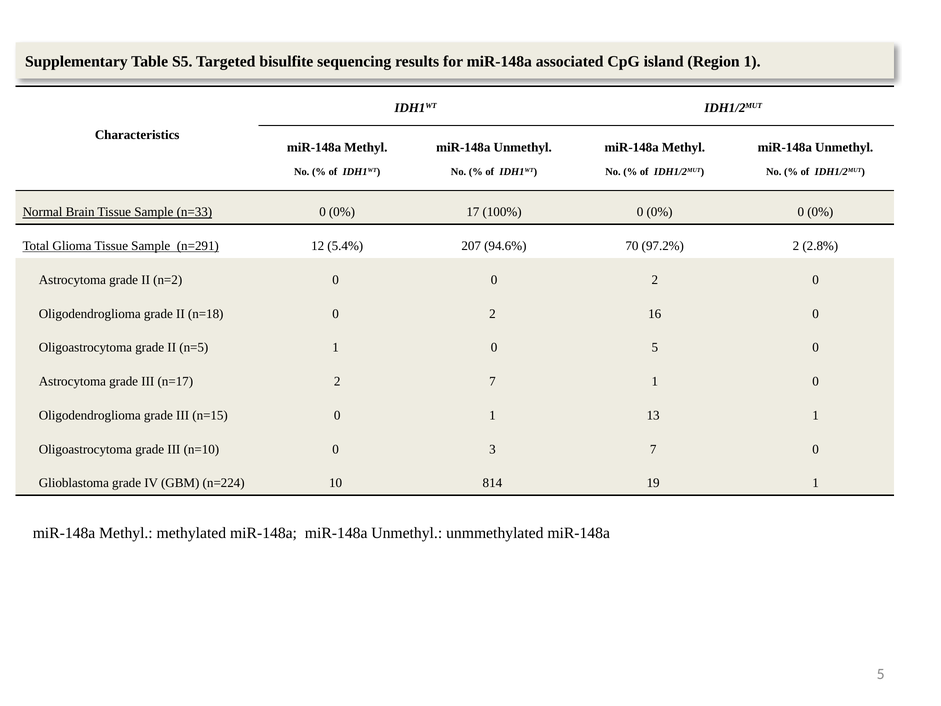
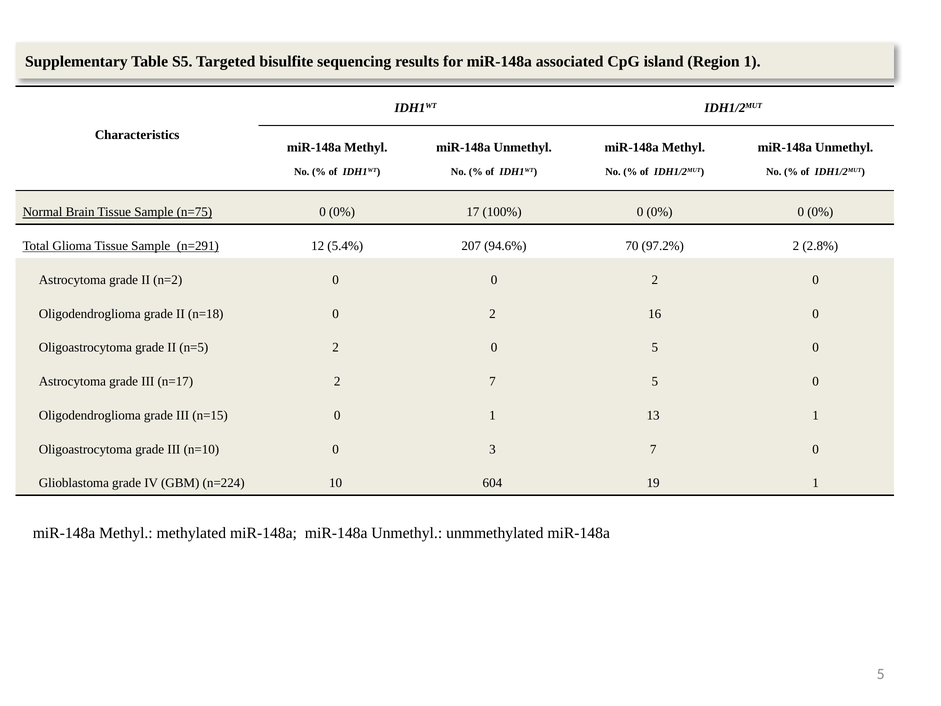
n=33: n=33 -> n=75
n=5 1: 1 -> 2
7 1: 1 -> 5
814: 814 -> 604
